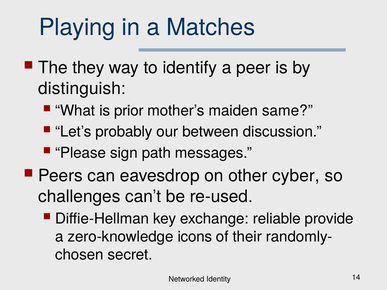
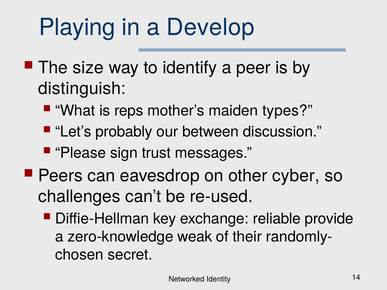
Matches: Matches -> Develop
they: they -> size
prior: prior -> reps
same: same -> types
path: path -> trust
icons: icons -> weak
